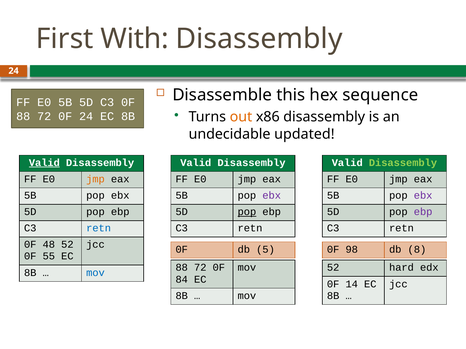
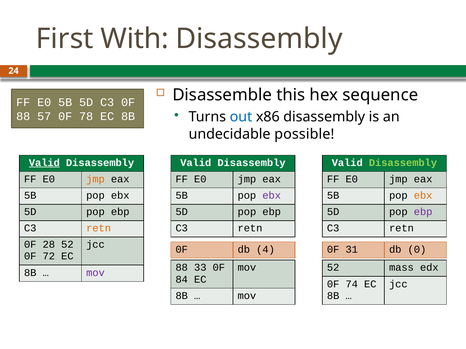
out colour: orange -> blue
72 at (44, 117): 72 -> 57
0F 24: 24 -> 78
updated: updated -> possible
ebx at (423, 196) colour: purple -> orange
pop at (247, 212) underline: present -> none
retn at (99, 228) colour: blue -> orange
48: 48 -> 28
5: 5 -> 4
98: 98 -> 31
8: 8 -> 0
55: 55 -> 72
72 at (200, 268): 72 -> 33
hard: hard -> mass
mov at (95, 273) colour: blue -> purple
14: 14 -> 74
